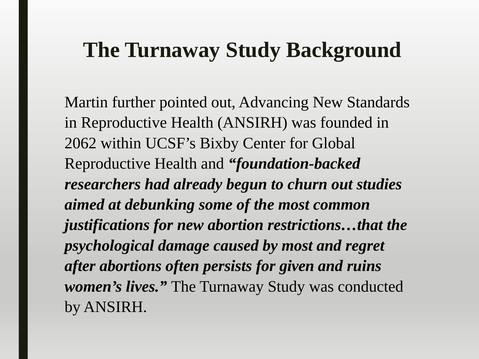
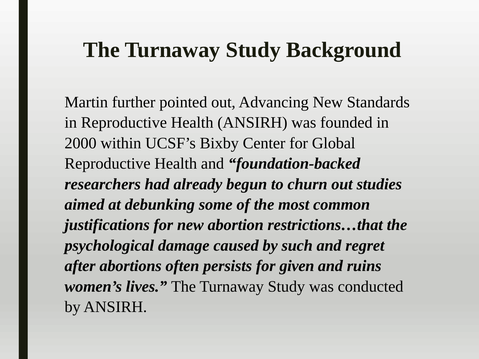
2062: 2062 -> 2000
by most: most -> such
